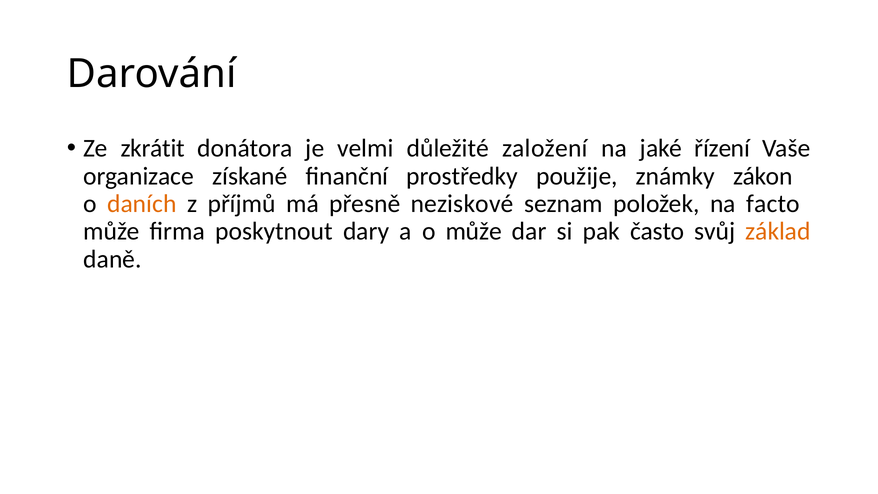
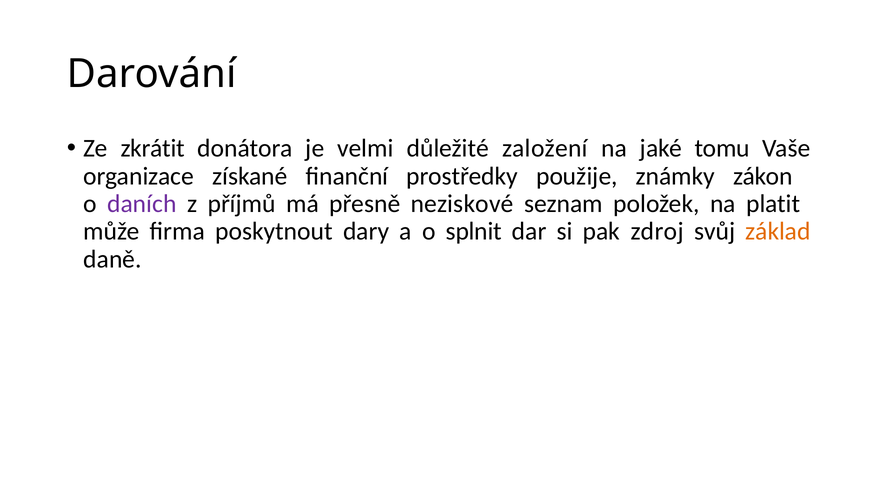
řízení: řízení -> tomu
daních colour: orange -> purple
facto: facto -> platit
o může: může -> splnit
často: často -> zdroj
